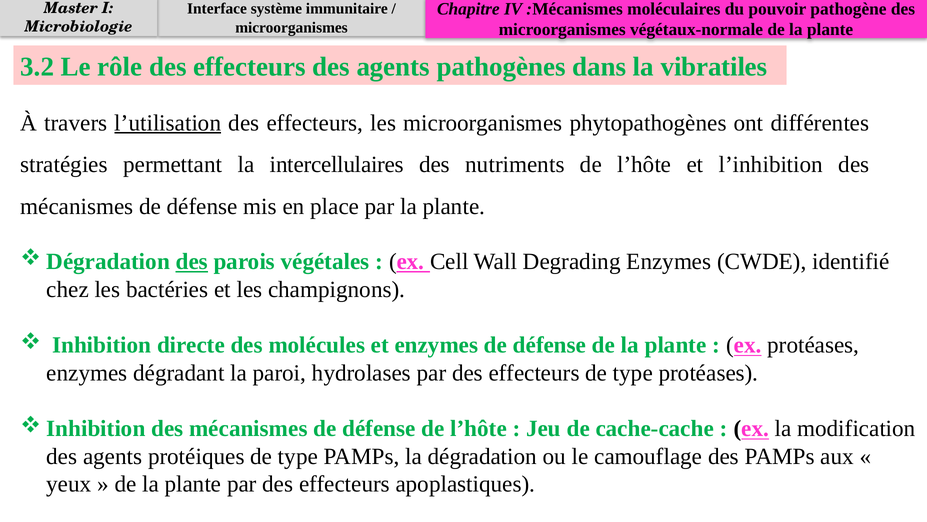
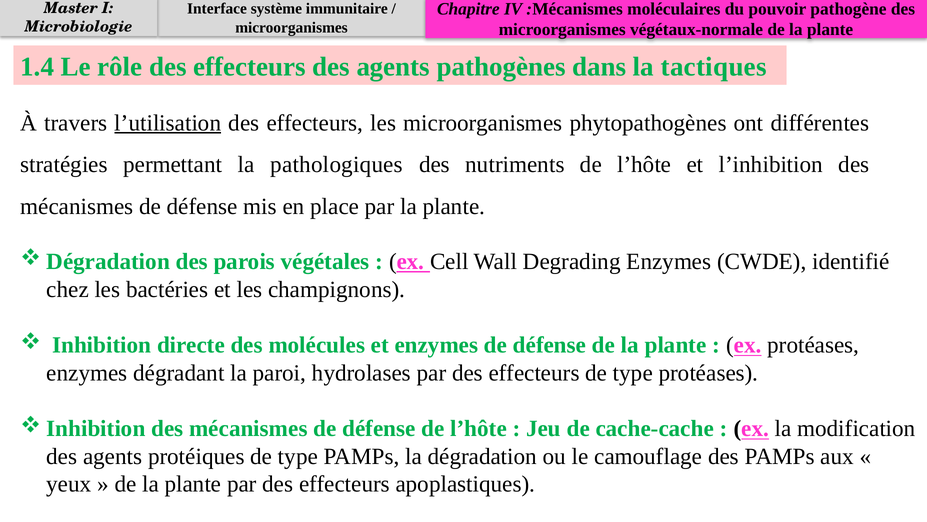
3.2: 3.2 -> 1.4
vibratiles: vibratiles -> tactiques
intercellulaires: intercellulaires -> pathologiques
des at (192, 261) underline: present -> none
